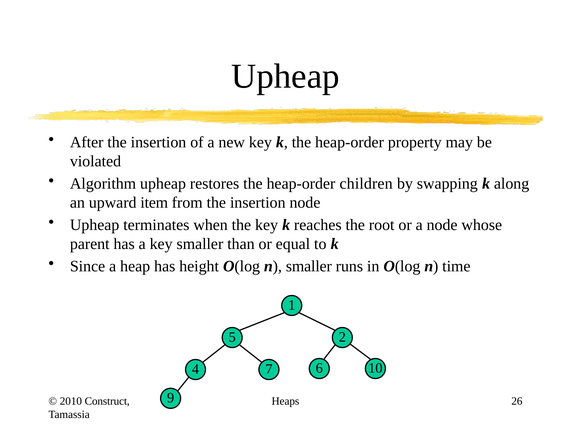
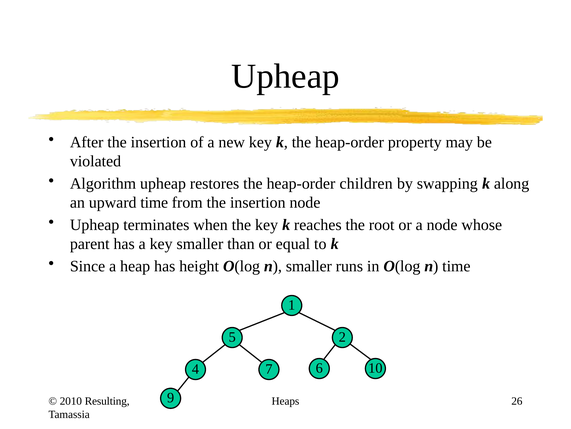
upward item: item -> time
Construct: Construct -> Resulting
